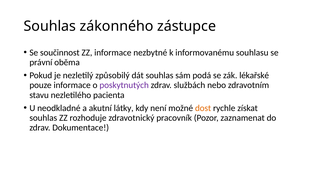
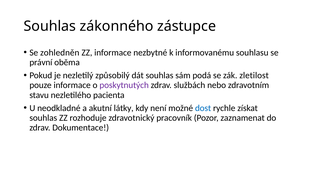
součinnost: součinnost -> zohledněn
lékařské: lékařské -> zletilost
dost colour: orange -> blue
